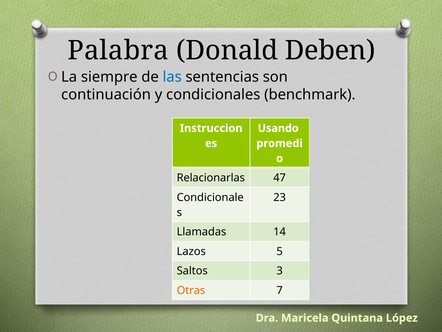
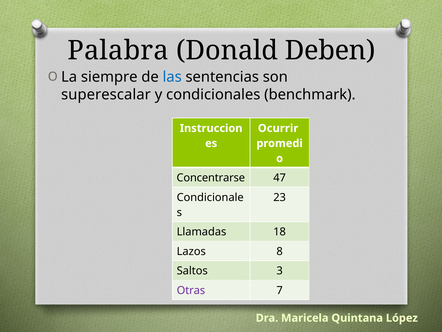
continuación: continuación -> superescalar
Usando: Usando -> Ocurrir
Relacionarlas: Relacionarlas -> Concentrarse
14: 14 -> 18
5: 5 -> 8
Otras colour: orange -> purple
